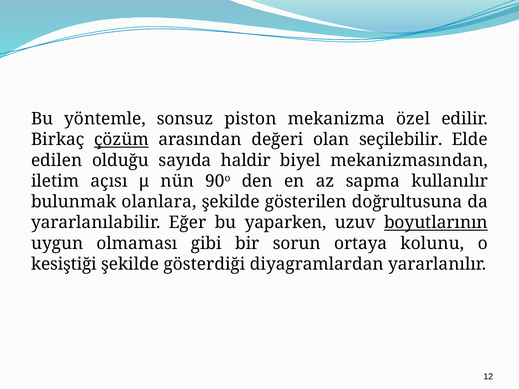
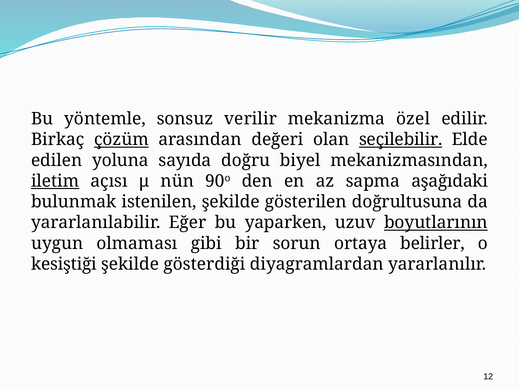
piston: piston -> verilir
seçilebilir underline: none -> present
olduğu: olduğu -> yoluna
haldir: haldir -> doğru
iletim underline: none -> present
kullanılır: kullanılır -> aşağıdaki
olanlara: olanlara -> istenilen
kolunu: kolunu -> belirler
